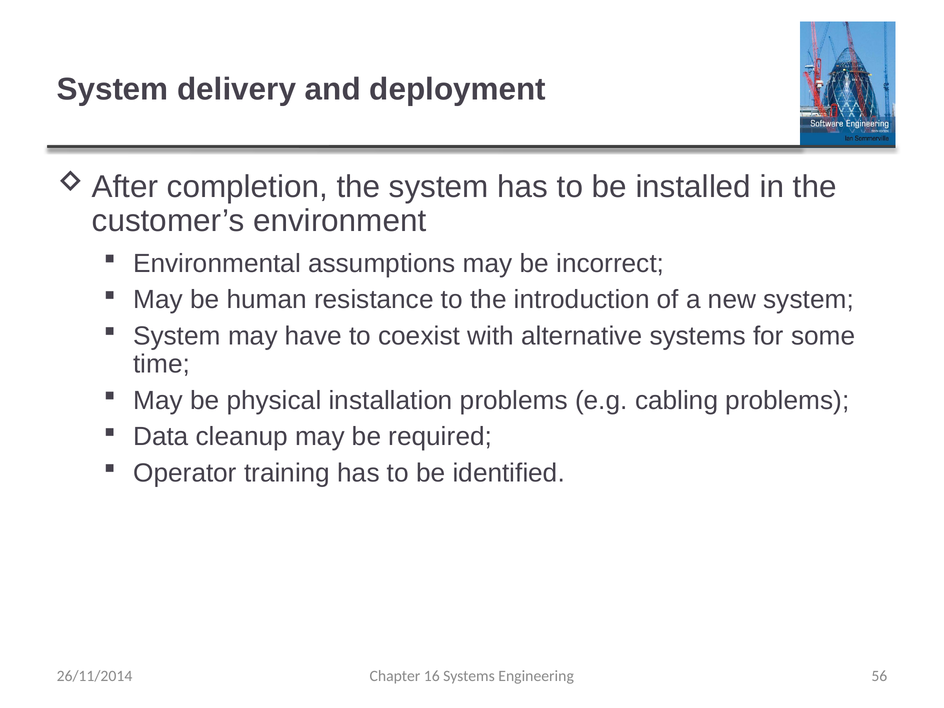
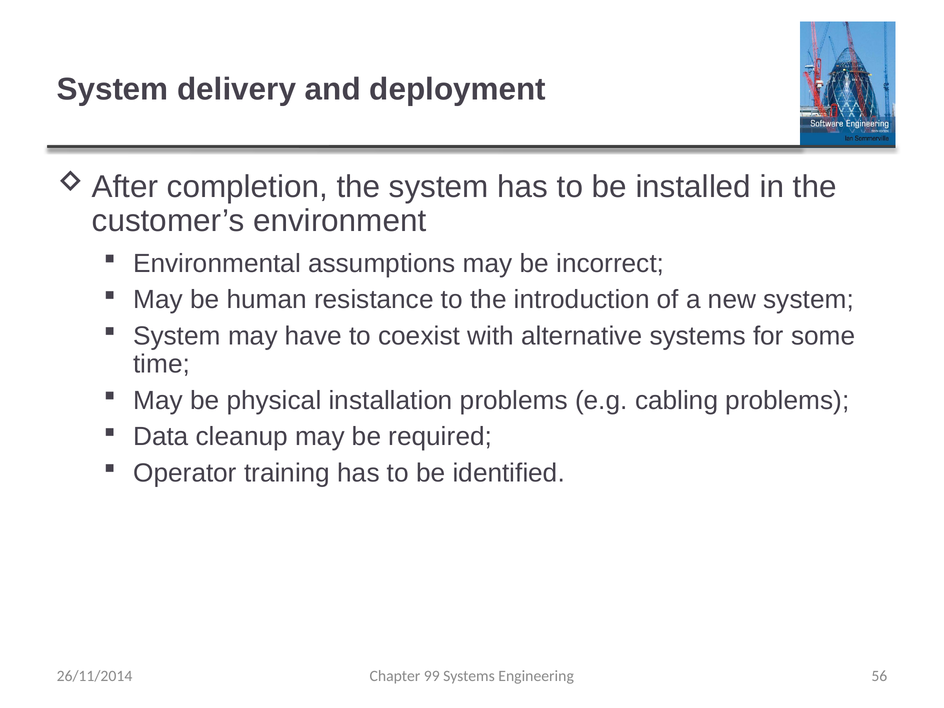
16: 16 -> 99
